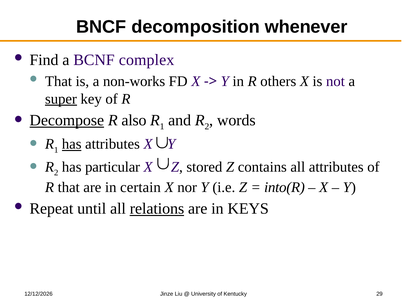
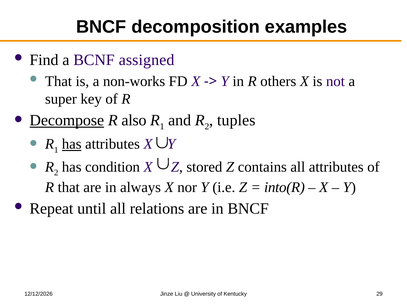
whenever: whenever -> examples
complex: complex -> assigned
super underline: present -> none
words: words -> tuples
particular: particular -> condition
certain: certain -> always
relations underline: present -> none
in KEYS: KEYS -> BNCF
